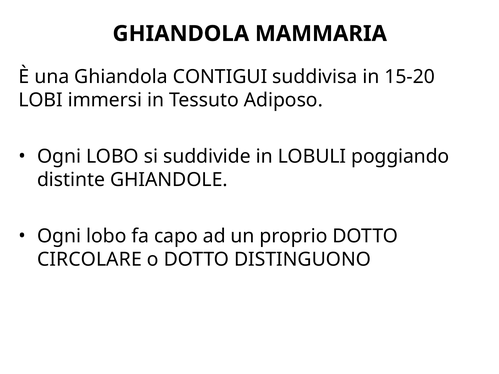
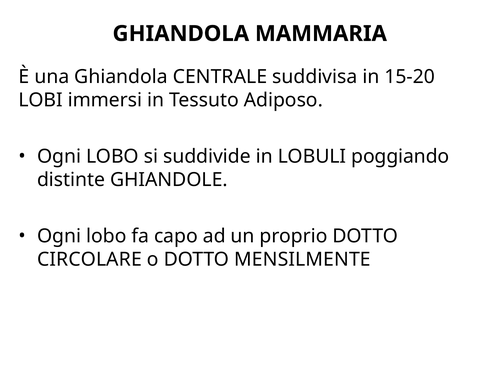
CONTIGUI: CONTIGUI -> CENTRALE
DISTINGUONO: DISTINGUONO -> MENSILMENTE
